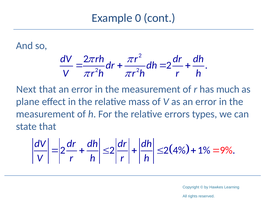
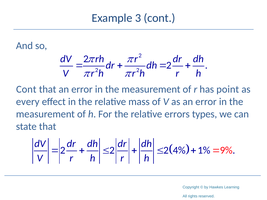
0: 0 -> 3
Next at (26, 89): Next -> Cont
much: much -> point
plane: plane -> every
